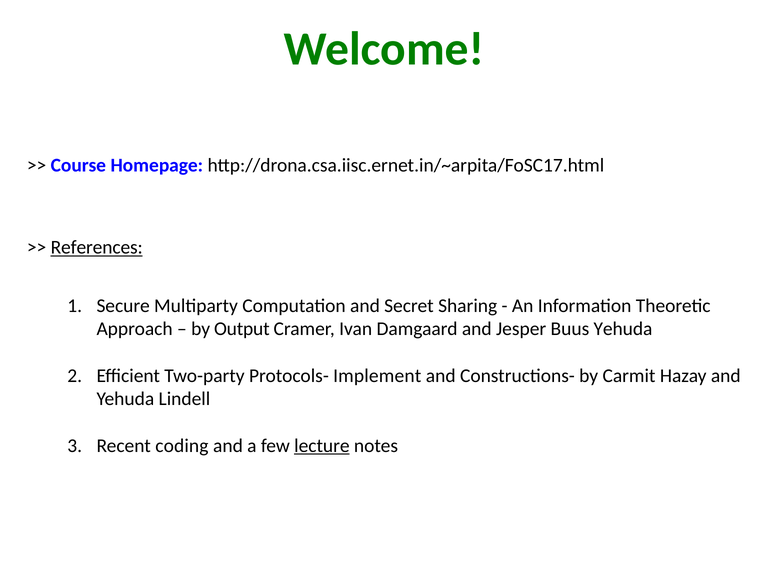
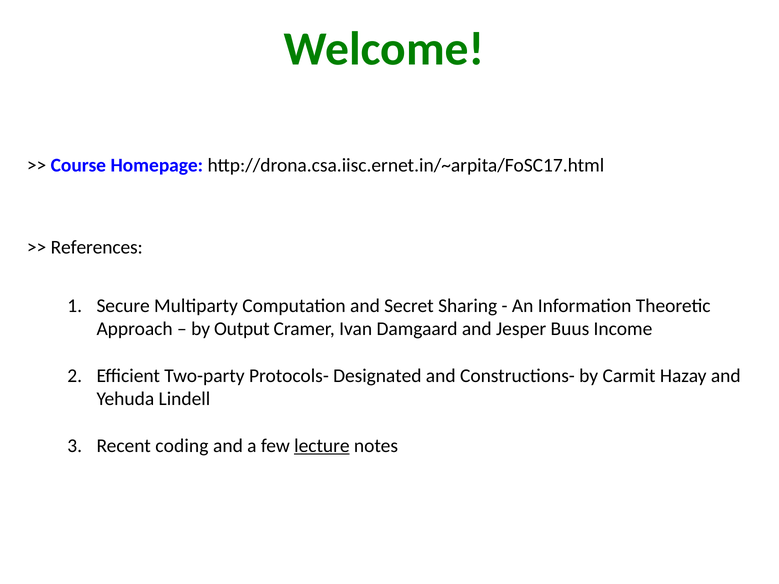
References underline: present -> none
Buus Yehuda: Yehuda -> Income
Implement: Implement -> Designated
